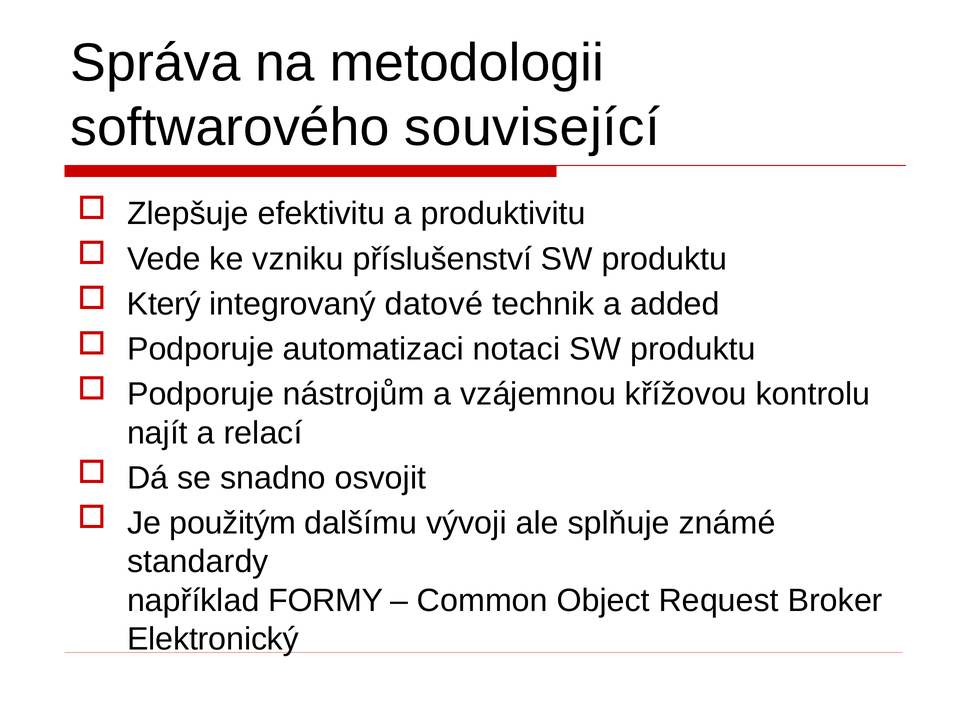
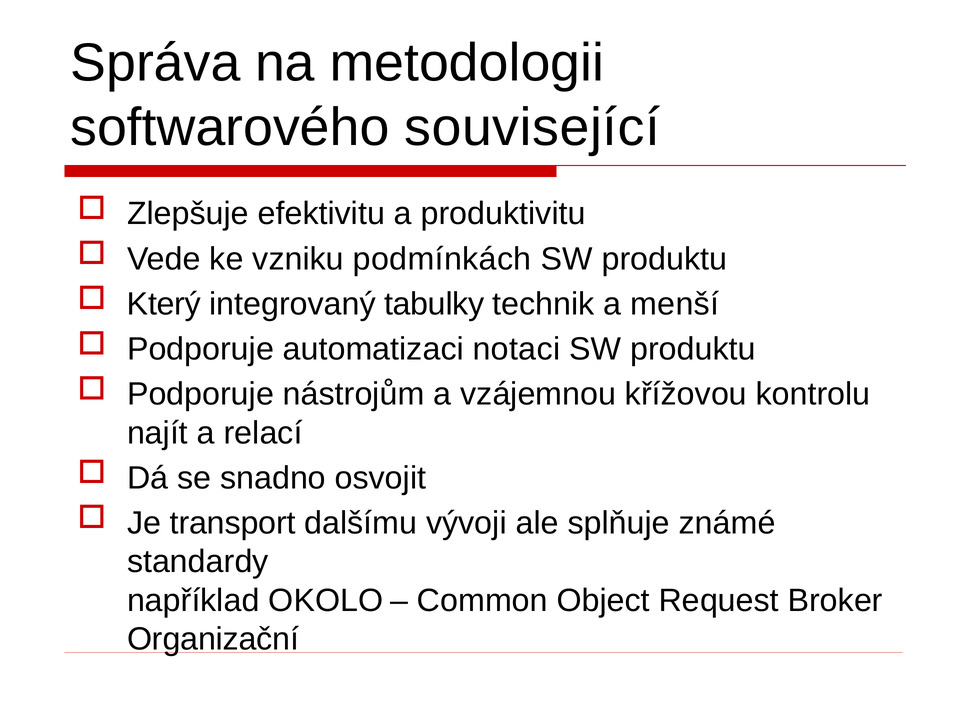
příslušenství: příslušenství -> podmínkách
datové: datové -> tabulky
added: added -> menší
použitým: použitým -> transport
FORMY: FORMY -> OKOLO
Elektronický: Elektronický -> Organizační
